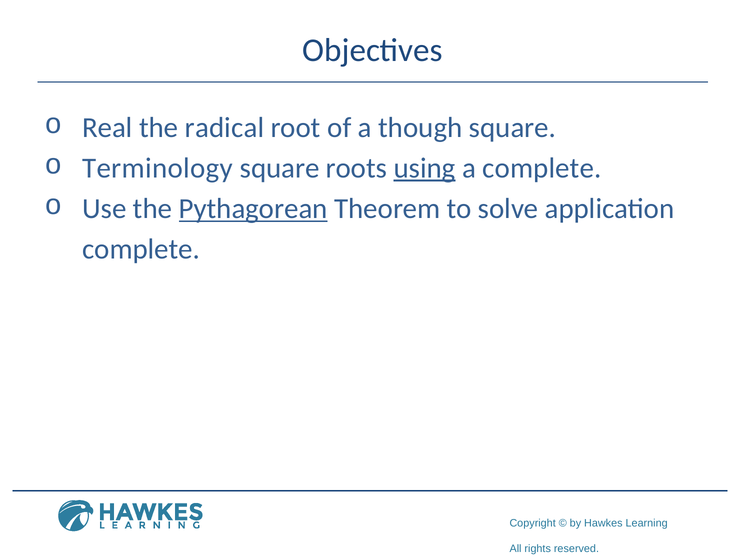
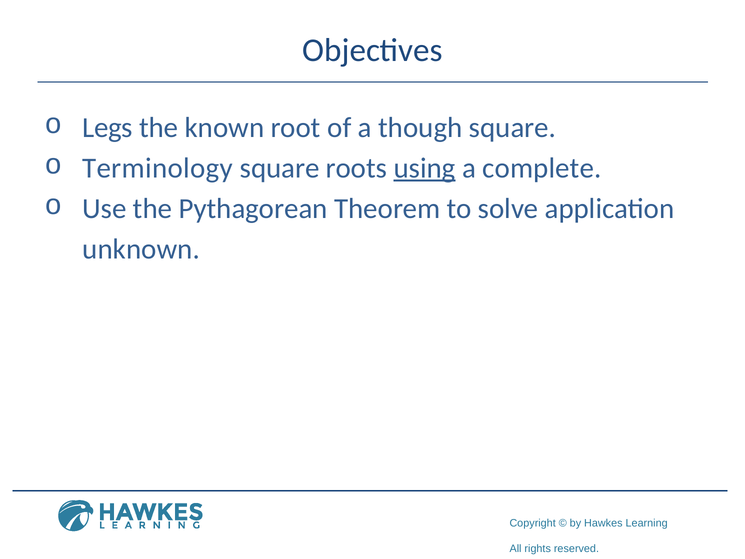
Real: Real -> Legs
radical: radical -> known
Pythagorean underline: present -> none
complete at (141, 249): complete -> unknown
